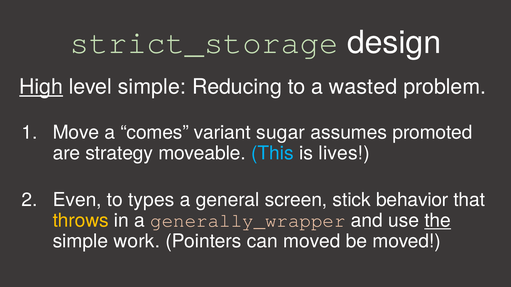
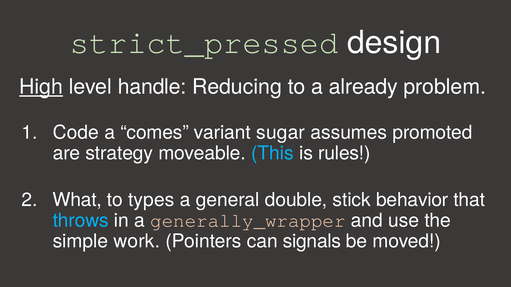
strict_storage: strict_storage -> strict_pressed
level simple: simple -> handle
wasted: wasted -> already
Move: Move -> Code
lives: lives -> rules
Even: Even -> What
screen: screen -> double
throws colour: yellow -> light blue
the underline: present -> none
can moved: moved -> signals
